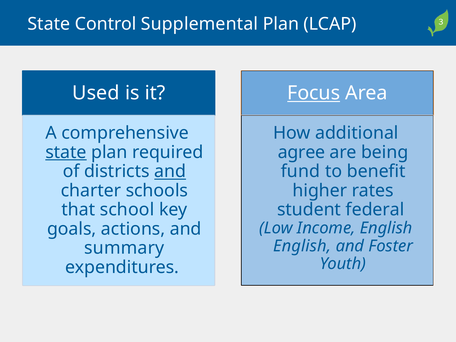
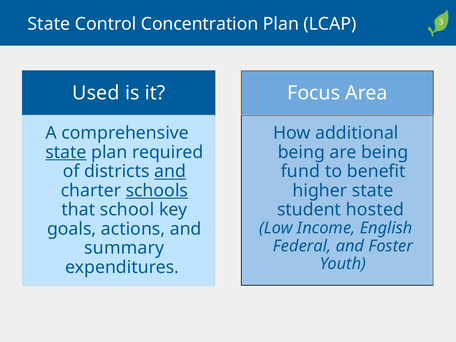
Supplemental: Supplemental -> Concentration
Focus underline: present -> none
agree at (301, 152): agree -> being
schools underline: none -> present
higher rates: rates -> state
federal: federal -> hosted
English at (302, 246): English -> Federal
